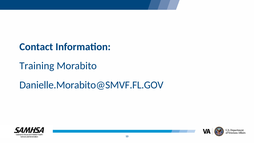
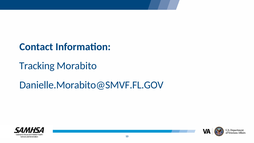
Training: Training -> Tracking
